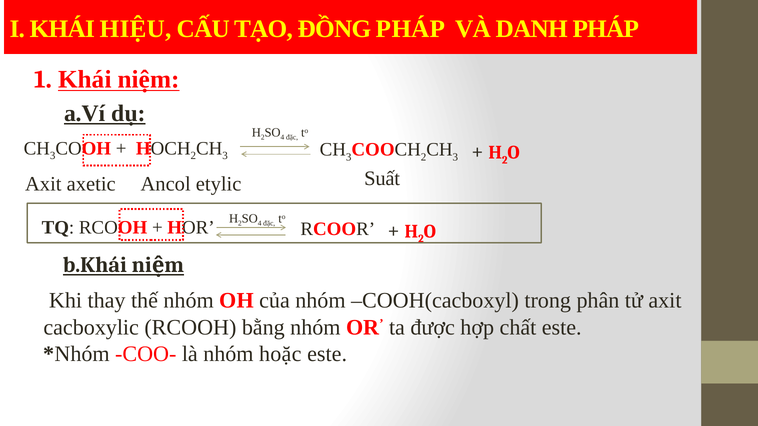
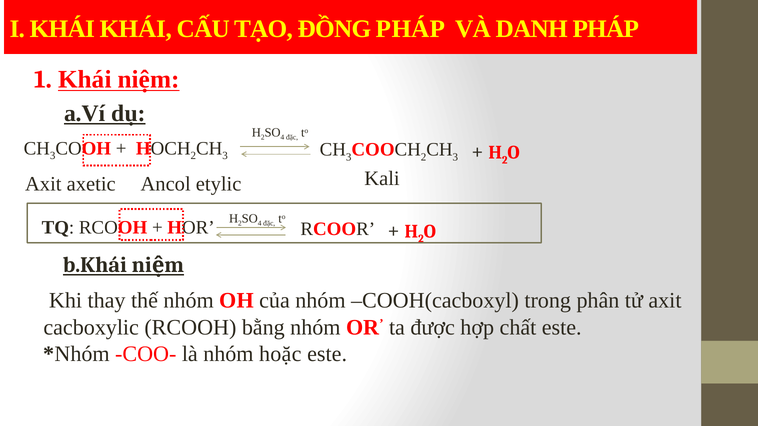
KHÁI HIỆU: HIỆU -> KHÁI
Suất: Suất -> Kali
